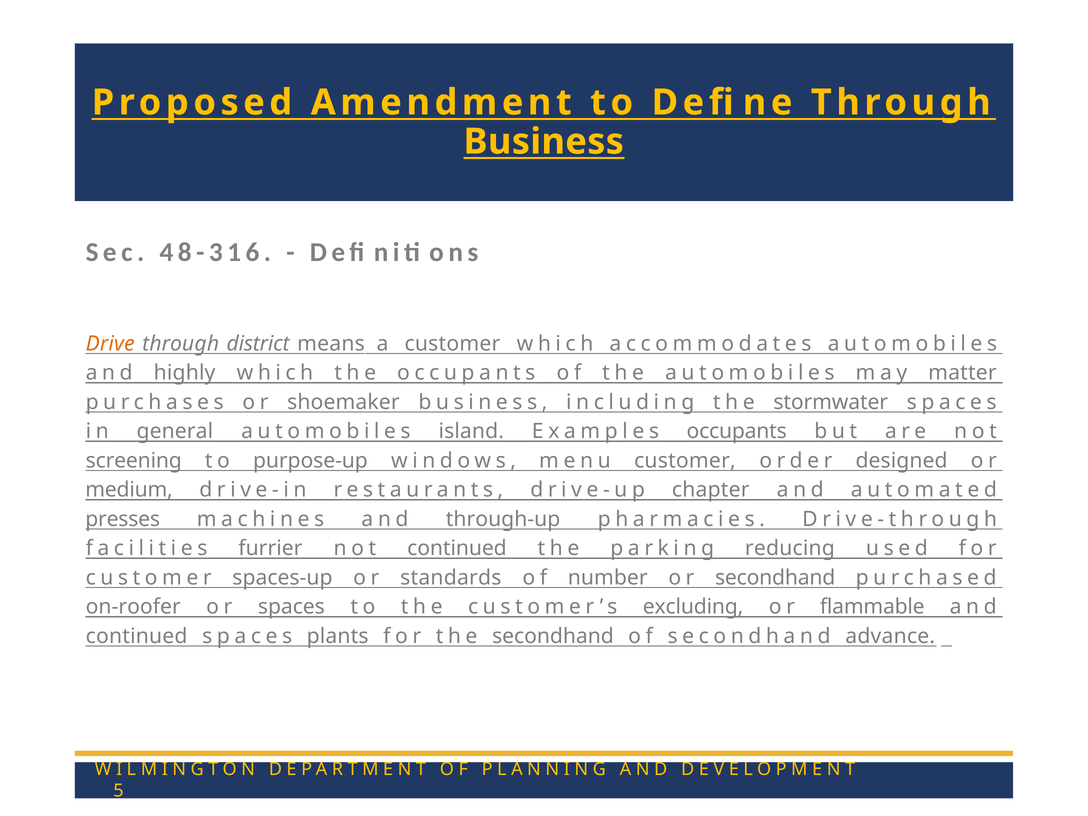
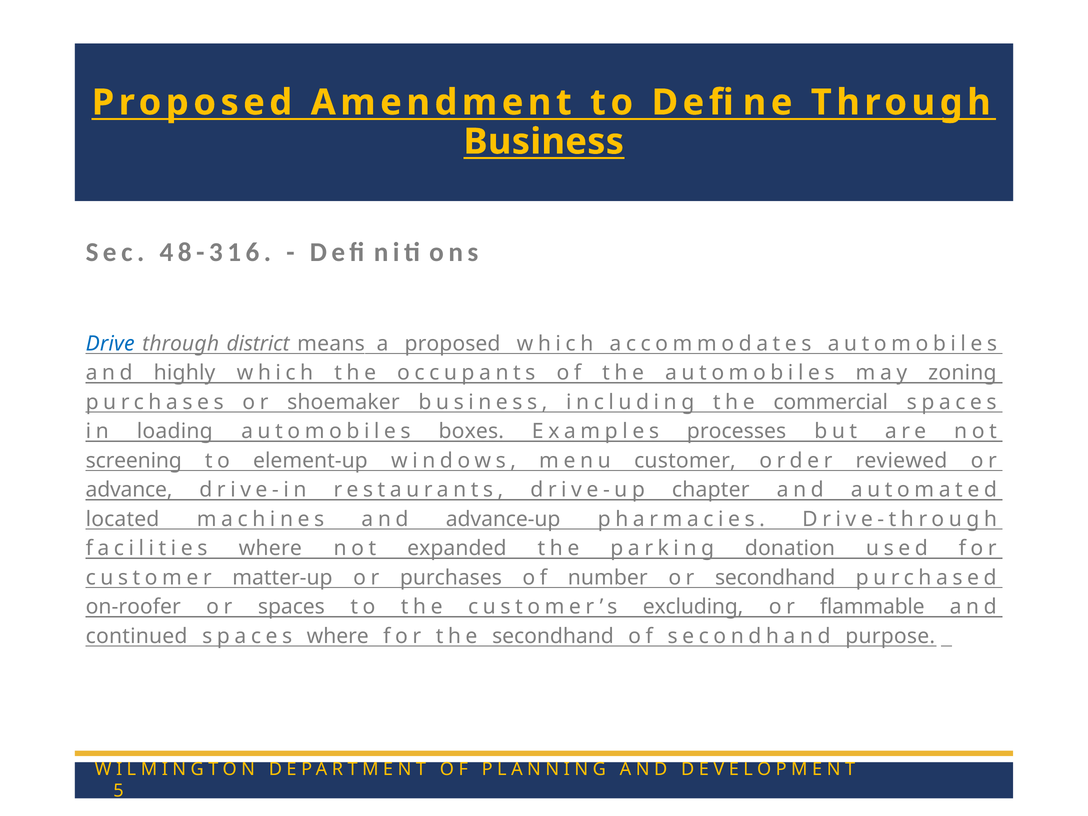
Drive colour: orange -> blue
a customer: customer -> proposed
matter: matter -> zoning
stormwater: stormwater -> commercial
general: general -> loading
island: island -> boxes
Examples occupants: occupants -> processes
purpose-up: purpose-up -> element-up
designed: designed -> reviewed
medium: medium -> advance
presses: presses -> located
through-up: through-up -> advance-up
facilities furrier: furrier -> where
not continued: continued -> expanded
reducing: reducing -> donation
spaces-up: spaces-up -> matter-up
or standards: standards -> purchases
spaces plants: plants -> where
advance: advance -> purpose
